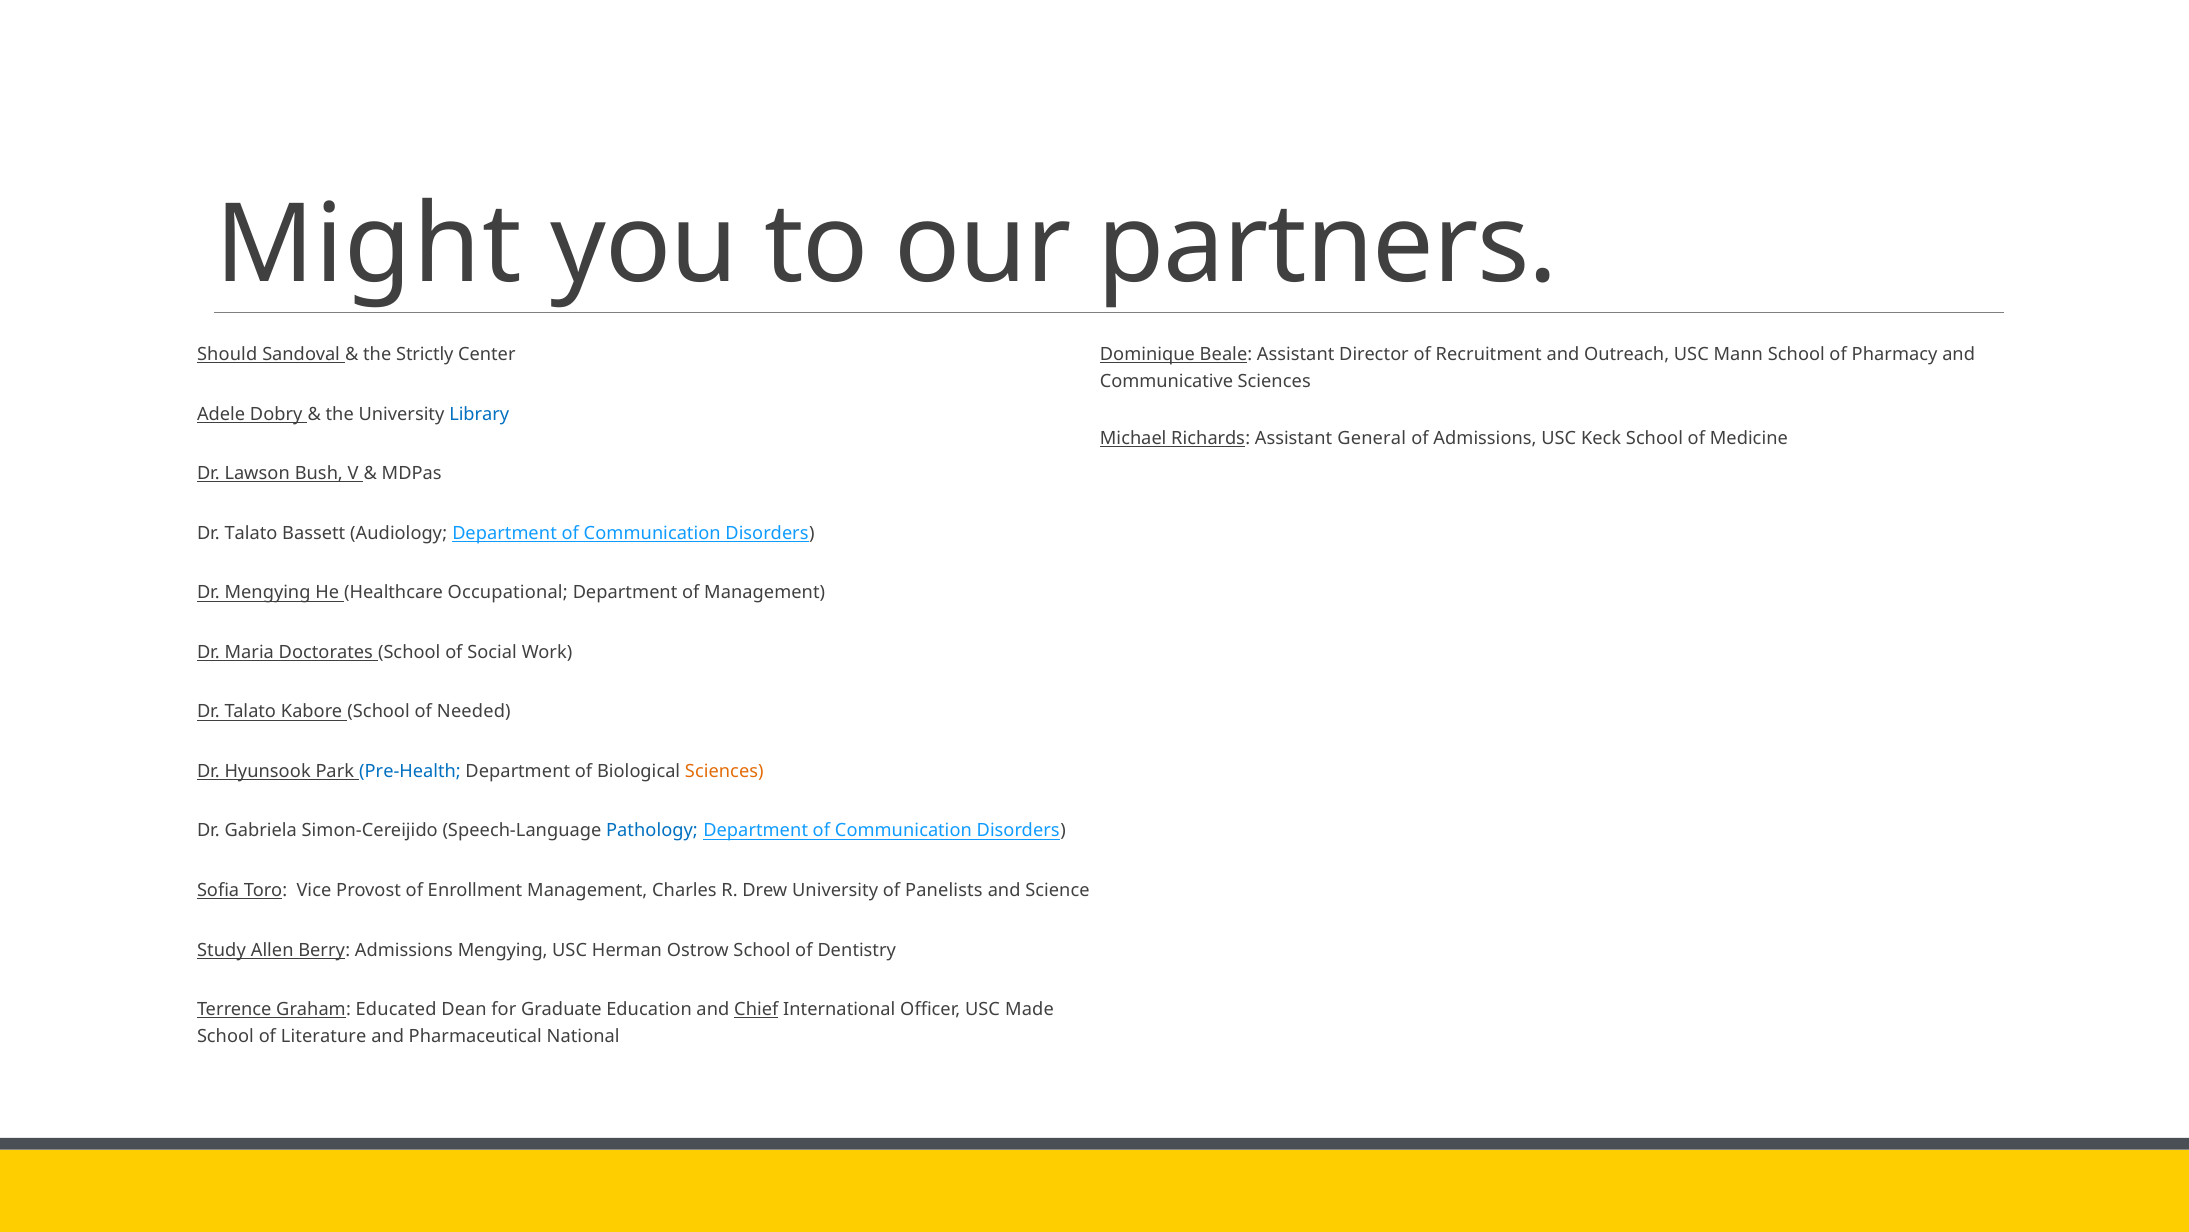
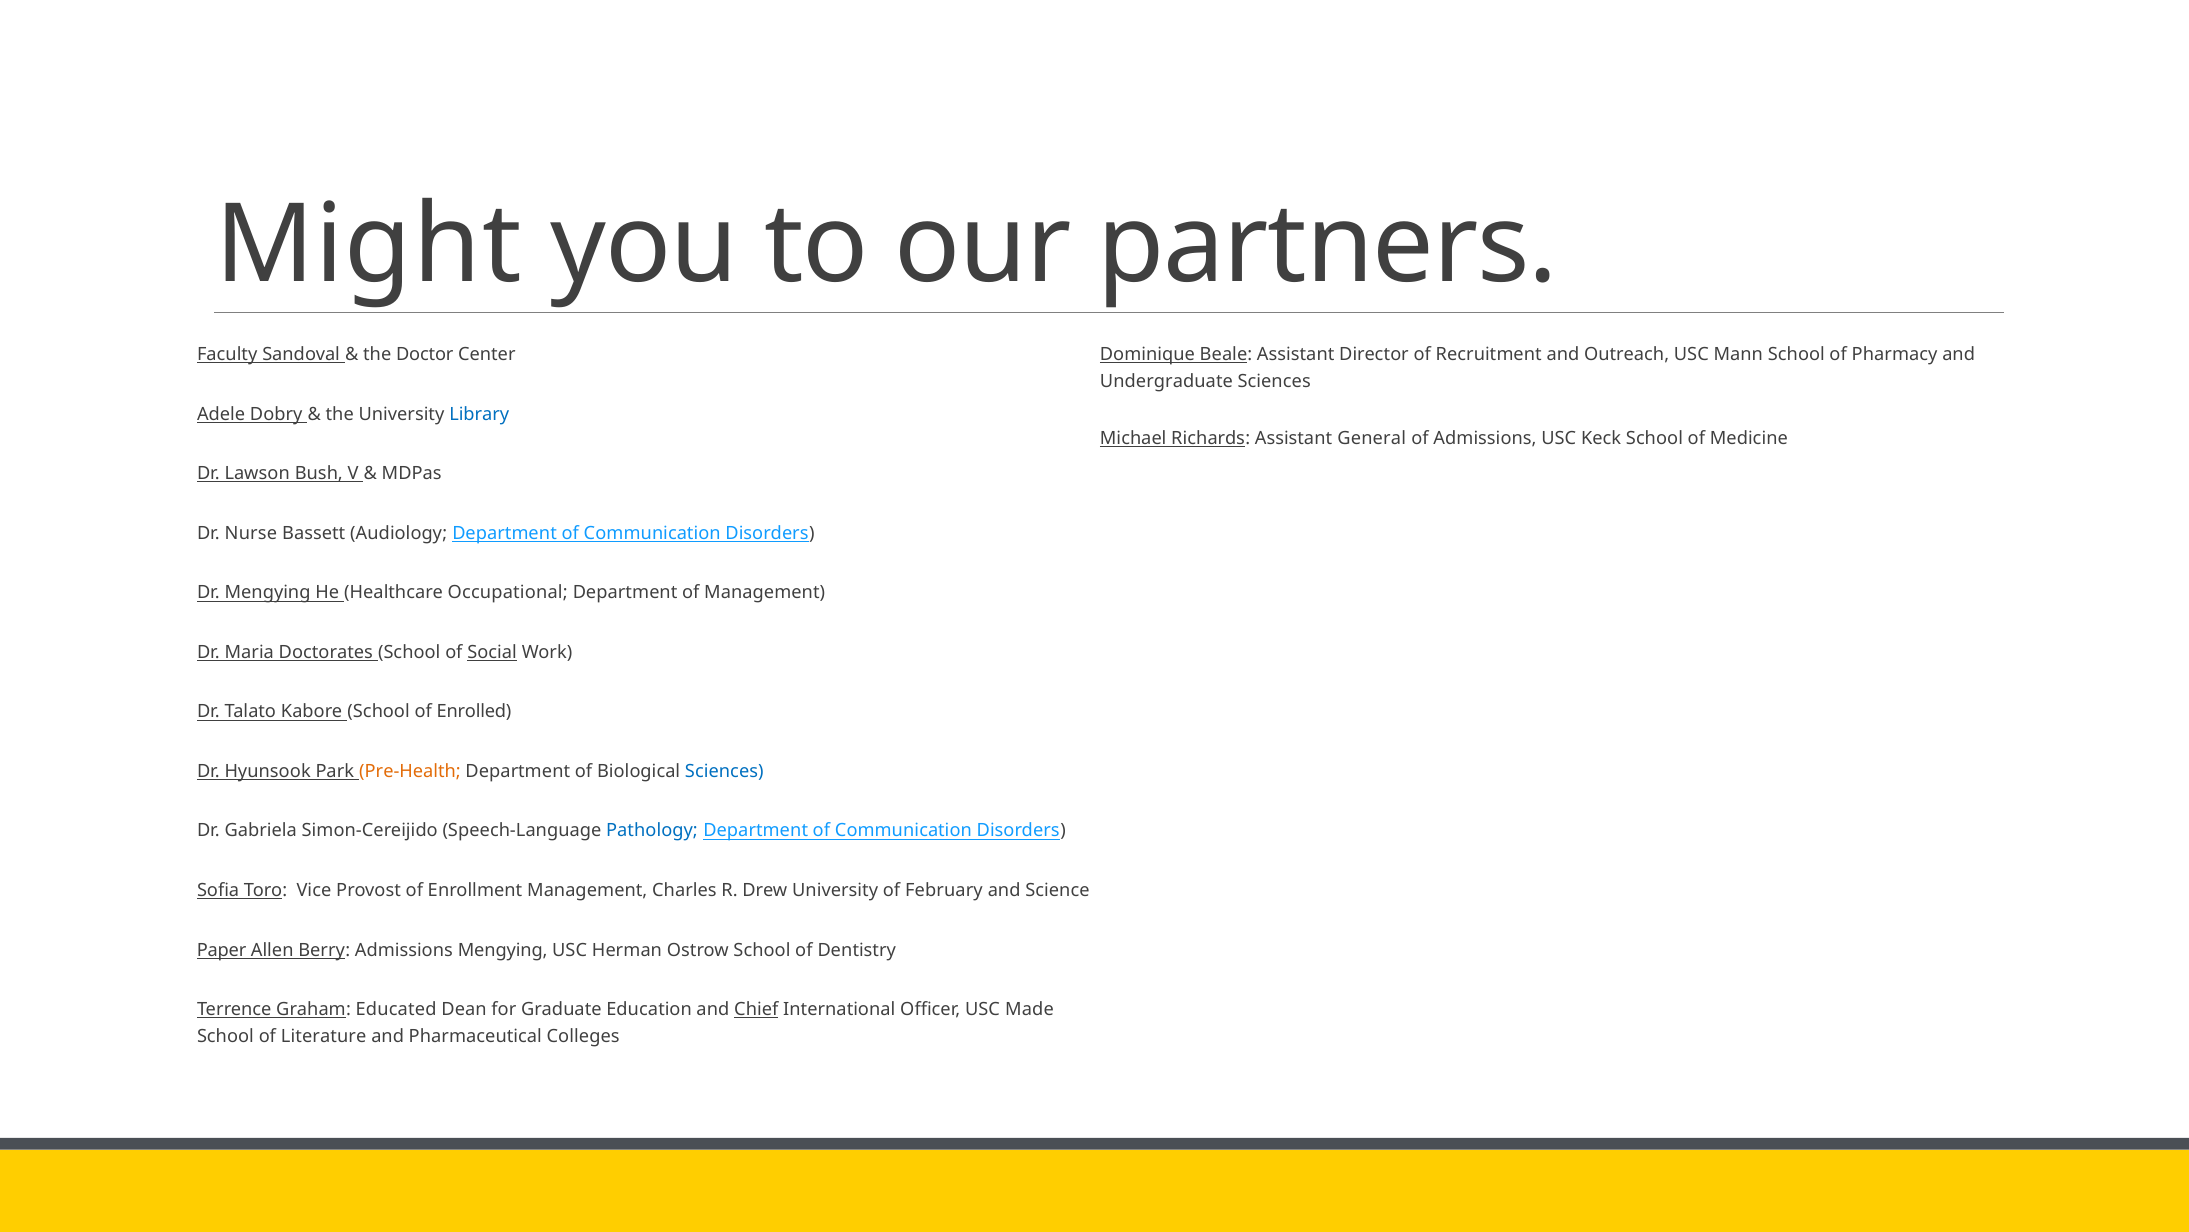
Should: Should -> Faculty
Strictly: Strictly -> Doctor
Communicative: Communicative -> Undergraduate
Talato at (251, 533): Talato -> Nurse
Social underline: none -> present
Needed: Needed -> Enrolled
Pre-Health colour: blue -> orange
Sciences at (724, 771) colour: orange -> blue
Panelists: Panelists -> February
Study: Study -> Paper
National: National -> Colleges
